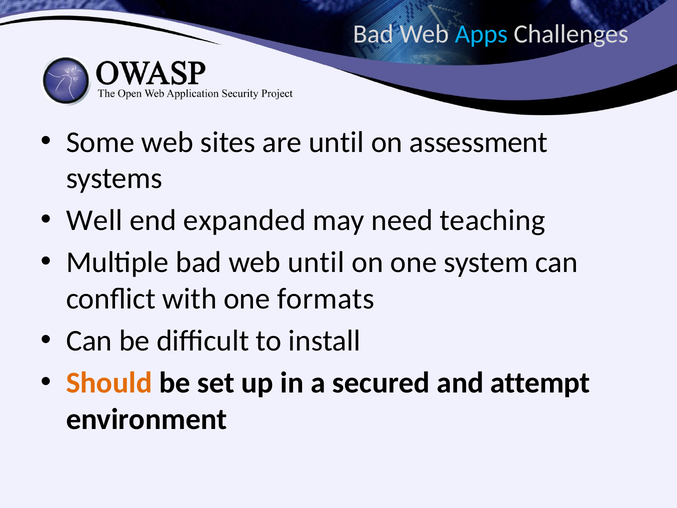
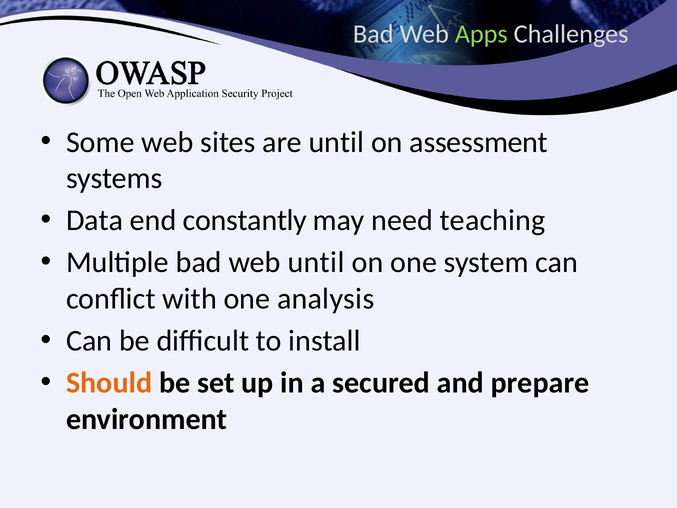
Apps colour: light blue -> light green
Well: Well -> Data
expanded: expanded -> constantly
formats: formats -> analysis
attempt: attempt -> prepare
